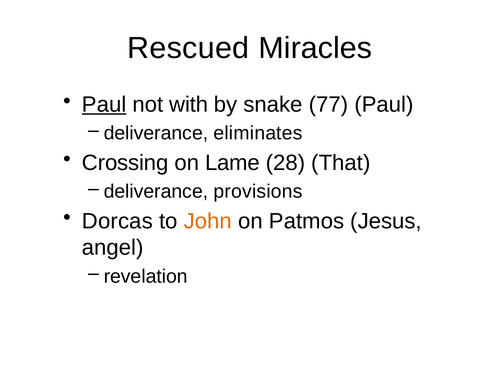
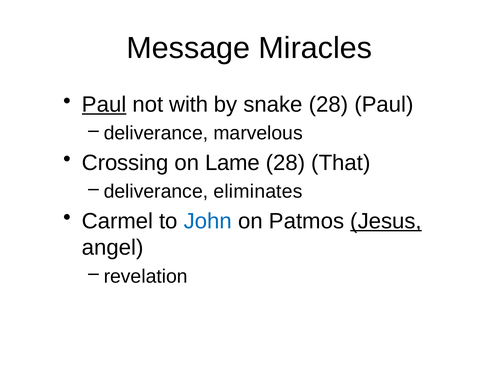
Rescued: Rescued -> Message
snake 77: 77 -> 28
eliminates: eliminates -> marvelous
provisions: provisions -> eliminates
Dorcas: Dorcas -> Carmel
John colour: orange -> blue
Jesus underline: none -> present
